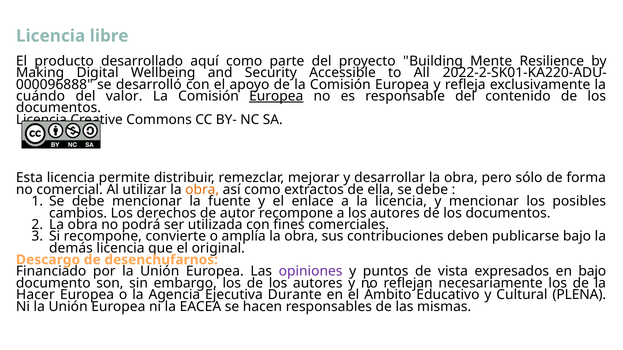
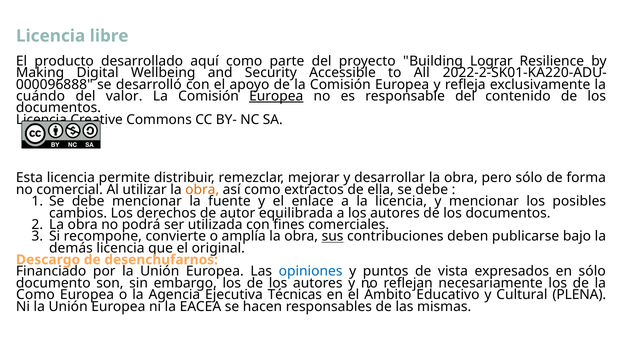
Mente: Mente -> Lograr
autor recompone: recompone -> equilibrada
sus underline: none -> present
opiniones colour: purple -> blue
en bajo: bajo -> sólo
Hacer at (35, 295): Hacer -> Como
Durante: Durante -> Técnicas
